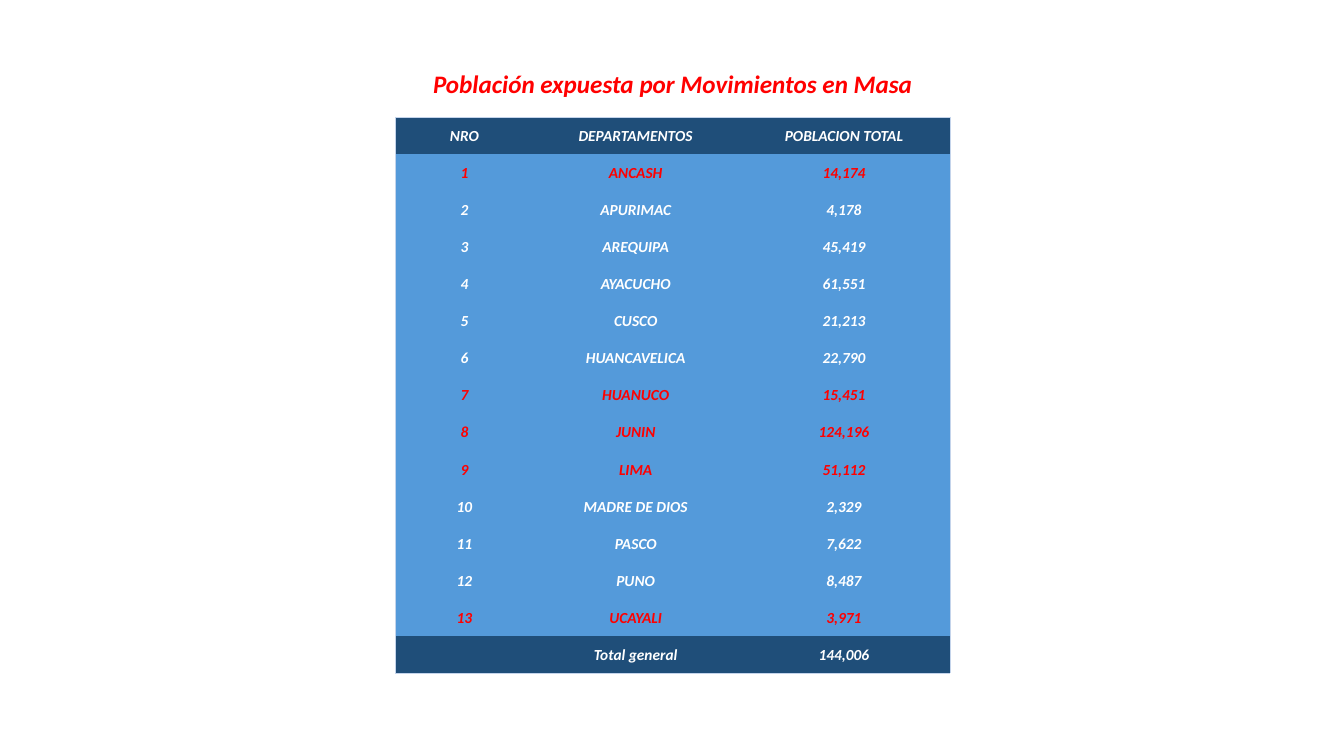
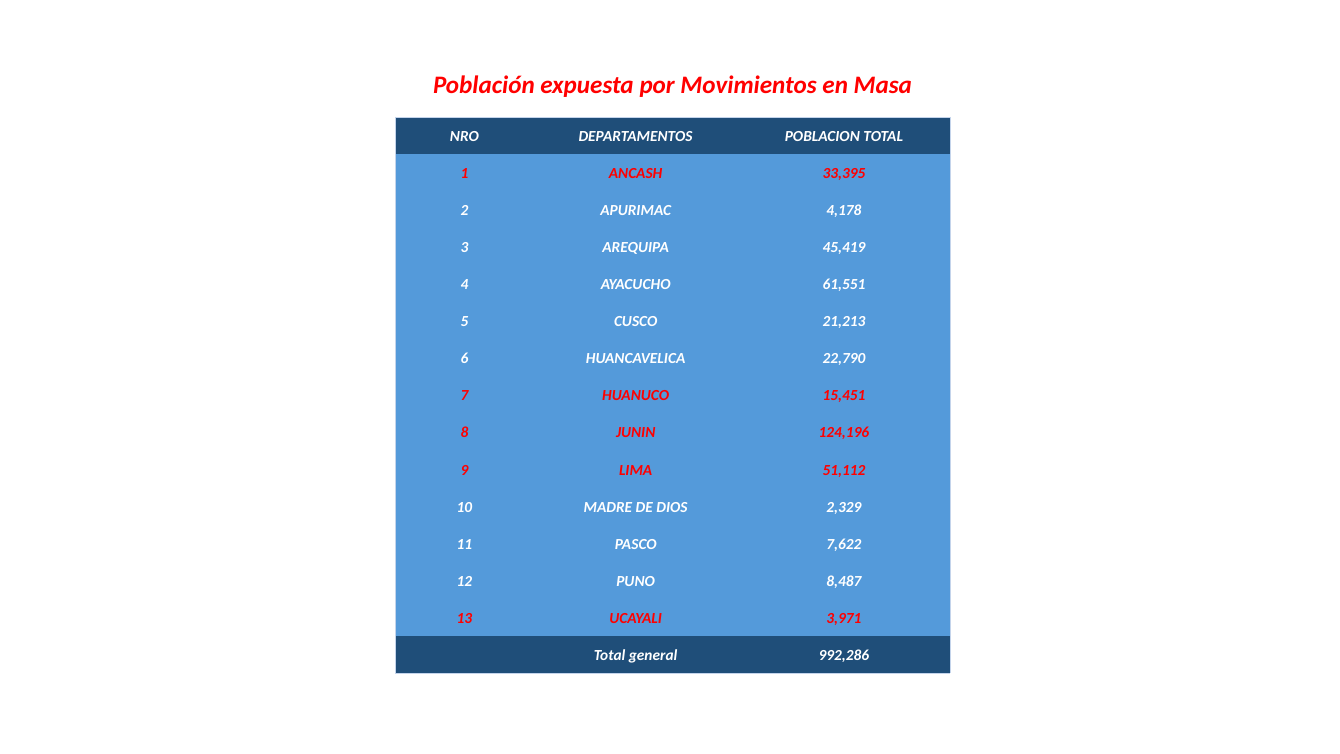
14,174: 14,174 -> 33,395
144,006: 144,006 -> 992,286
